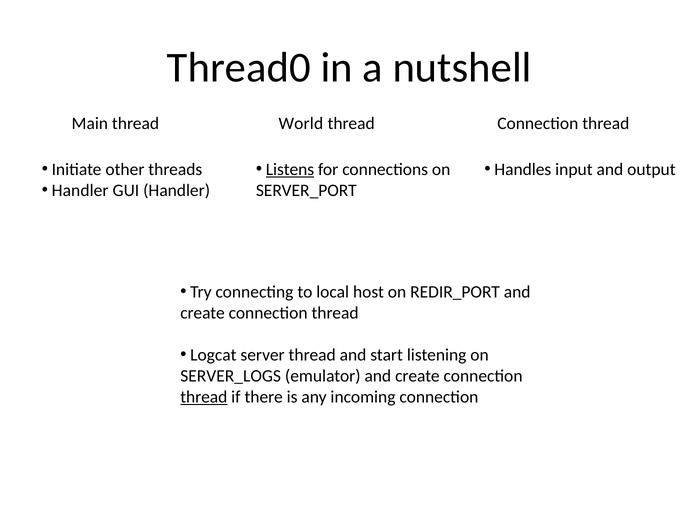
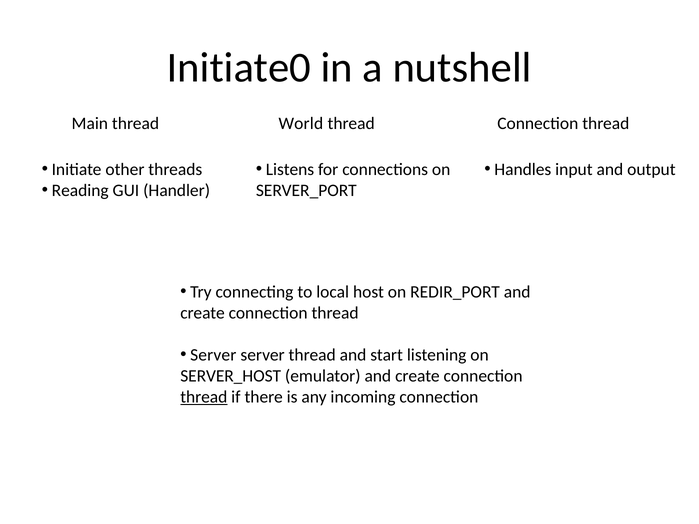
Thread0: Thread0 -> Initiate0
Listens underline: present -> none
Handler at (80, 190): Handler -> Reading
Logcat at (213, 355): Logcat -> Server
SERVER_LOGS: SERVER_LOGS -> SERVER_HOST
